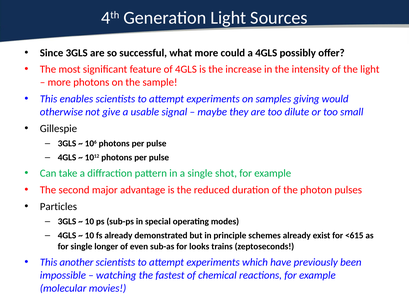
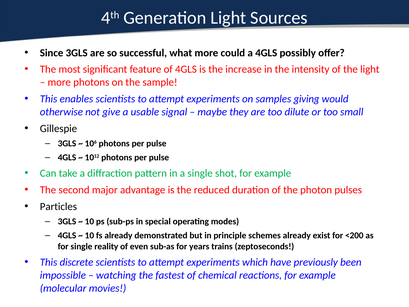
<615: <615 -> <200
longer: longer -> reality
looks: looks -> years
another: another -> discrete
